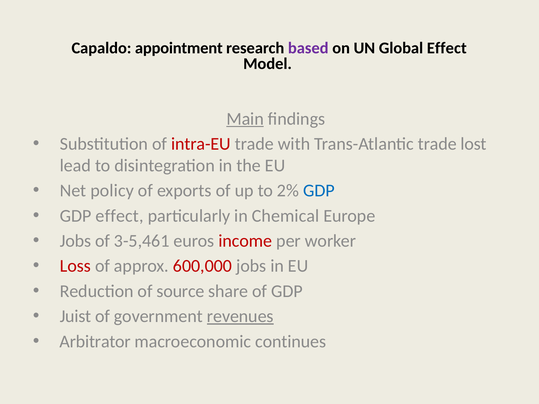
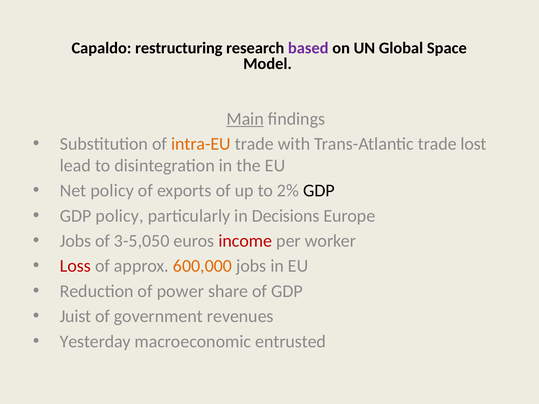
appointment: appointment -> restructuring
Global Effect: Effect -> Space
intra-EU colour: red -> orange
GDP at (319, 191) colour: blue -> black
GDP effect: effect -> policy
Chemical: Chemical -> Decisions
3-5,461: 3-5,461 -> 3-5,050
600,000 colour: red -> orange
source: source -> power
revenues underline: present -> none
Arbitrator: Arbitrator -> Yesterday
continues: continues -> entrusted
